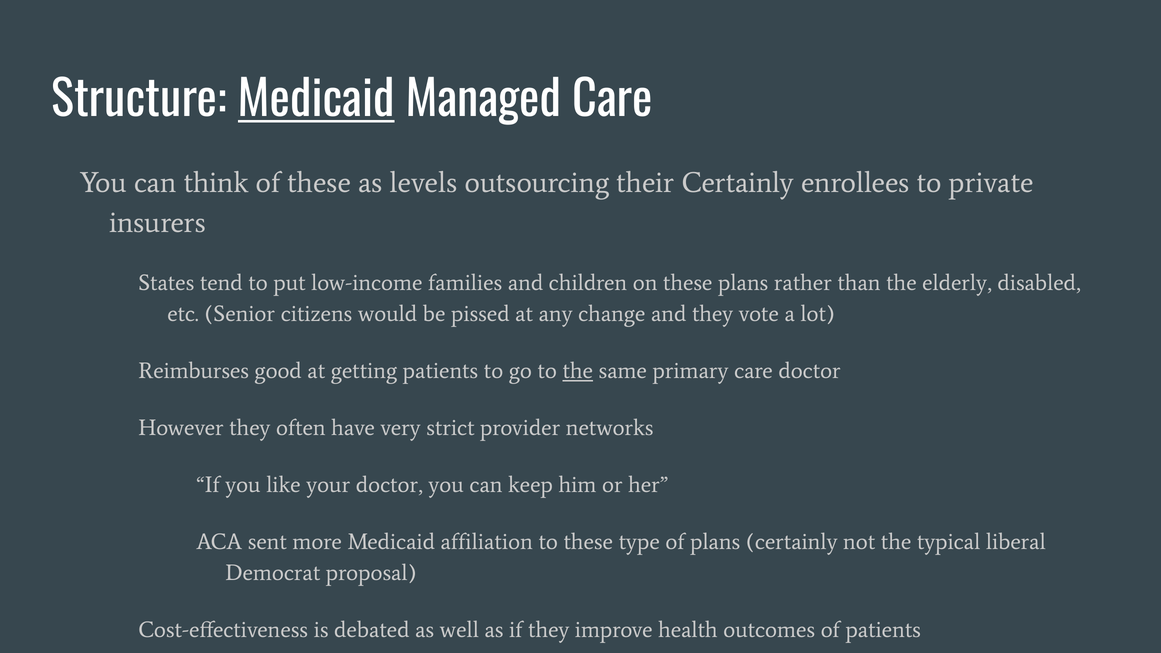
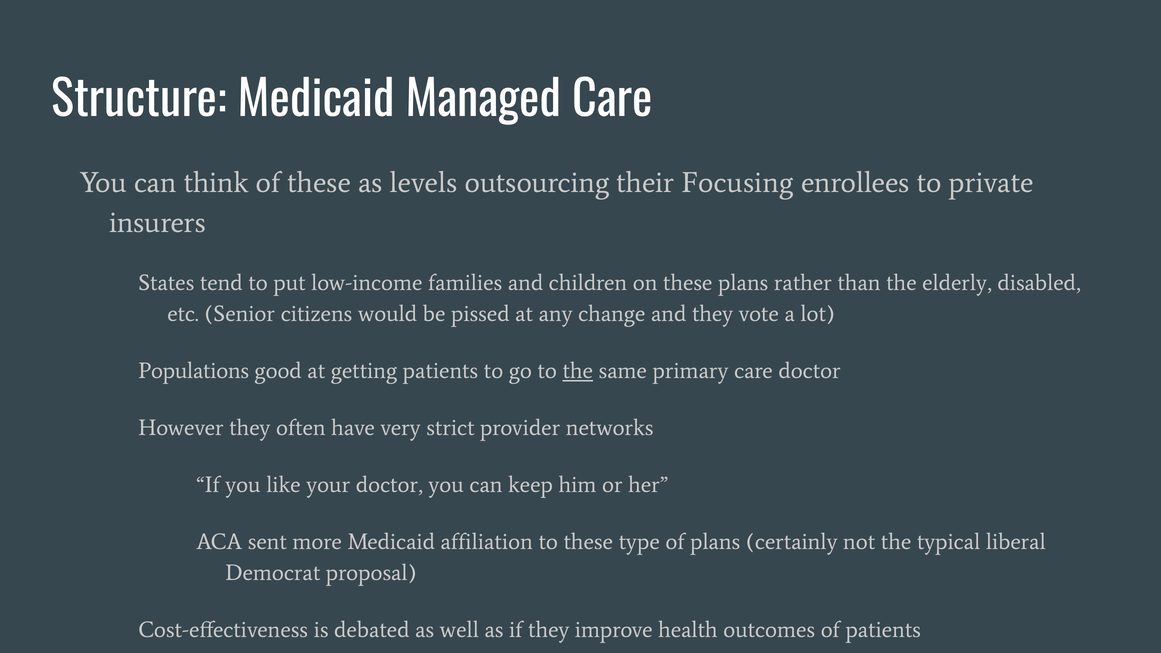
Medicaid at (316, 101) underline: present -> none
their Certainly: Certainly -> Focusing
Reimburses: Reimburses -> Populations
